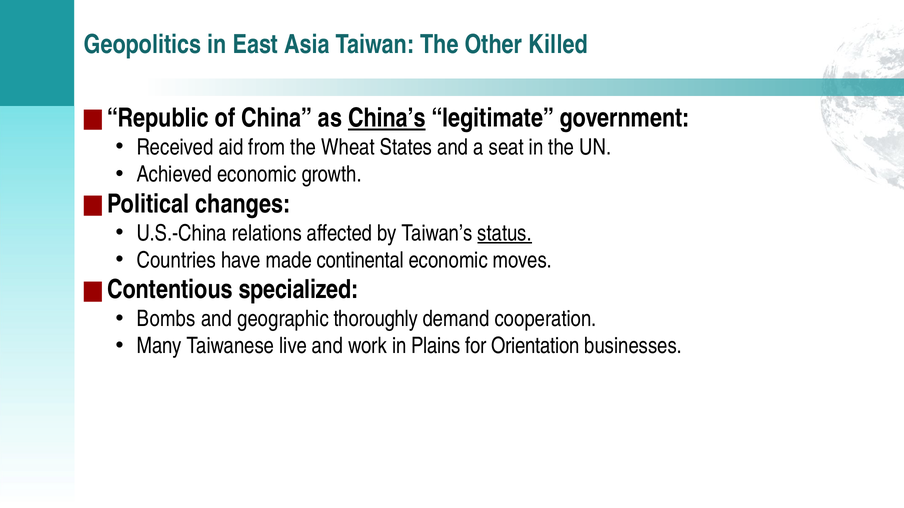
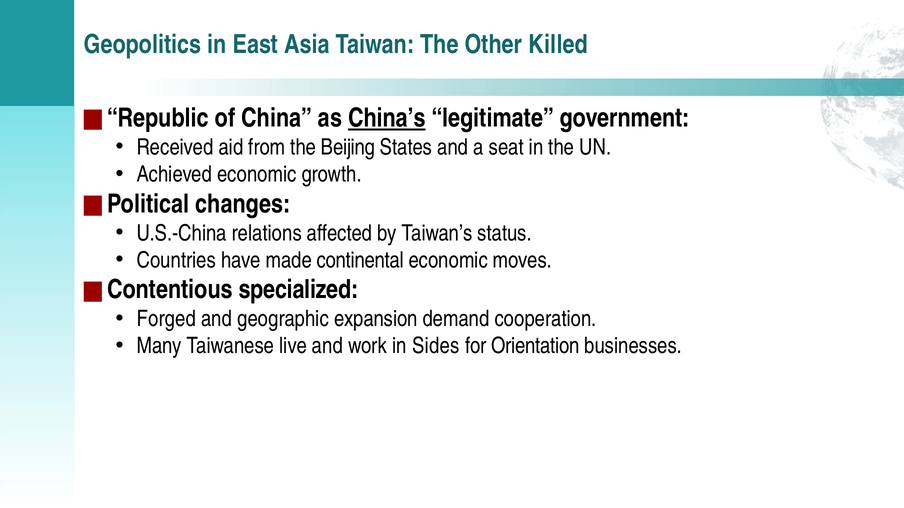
Wheat: Wheat -> Beijing
status underline: present -> none
Bombs: Bombs -> Forged
thoroughly: thoroughly -> expansion
Plains: Plains -> Sides
